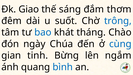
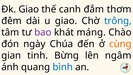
sáng: sáng -> canh
u suốt: suốt -> giao
bao colour: blue -> purple
tháng: tháng -> máng
cùng colour: blue -> orange
ngắm: ngắm -> ngâm
